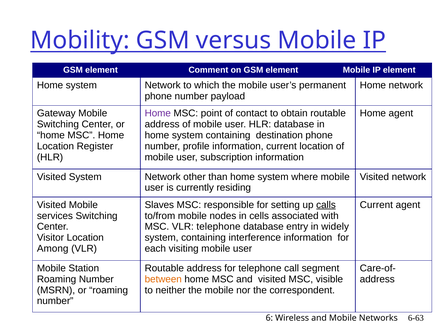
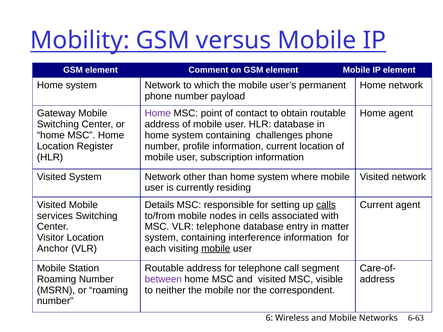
destination: destination -> challenges
Slaves: Slaves -> Details
widely: widely -> matter
Among: Among -> Anchor
mobile at (216, 249) underline: none -> present
between colour: orange -> purple
